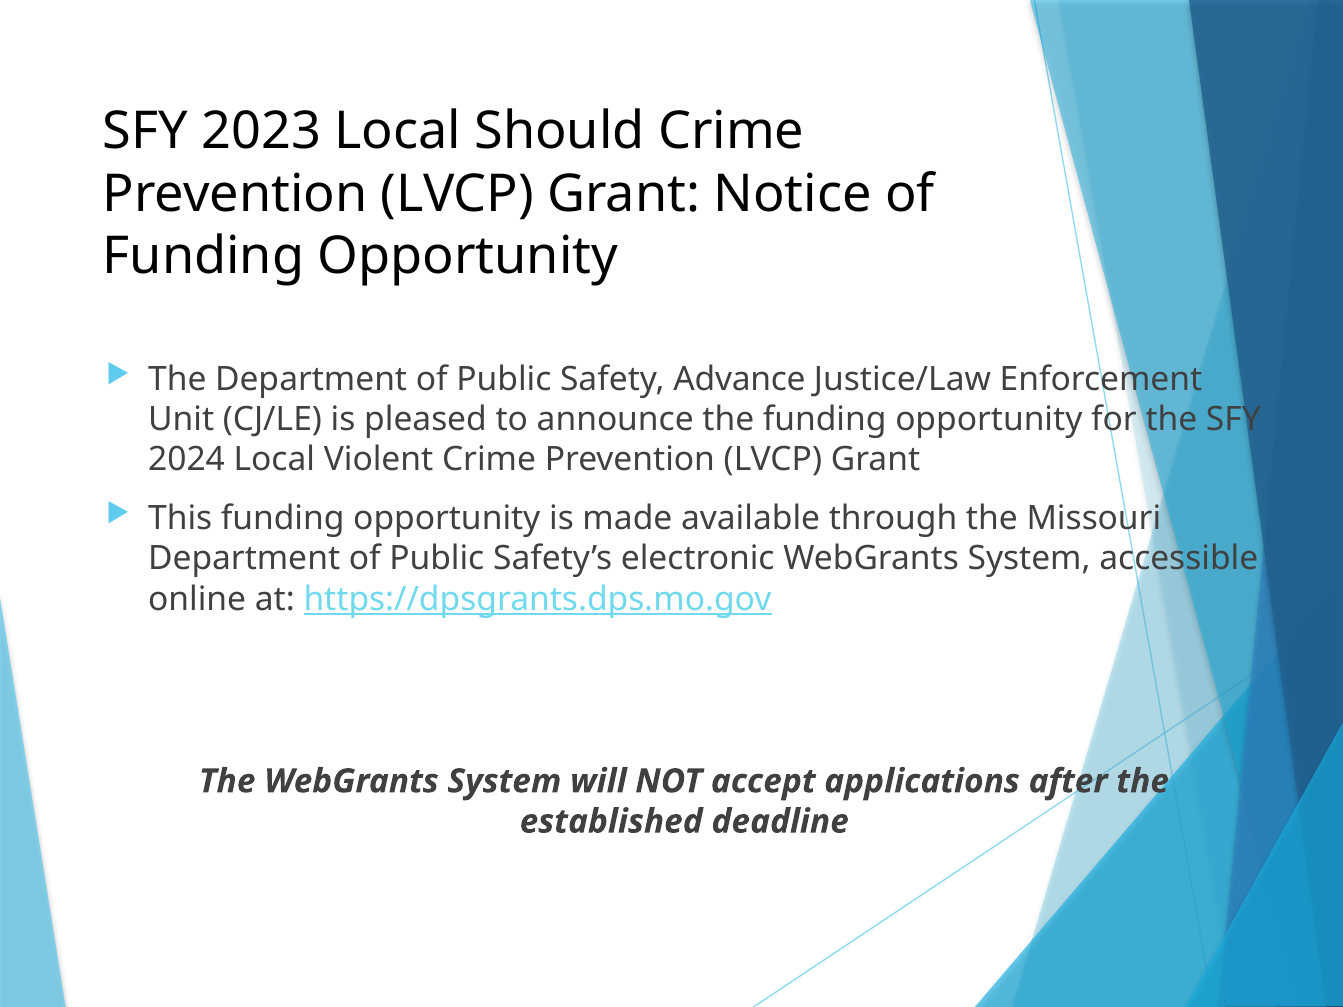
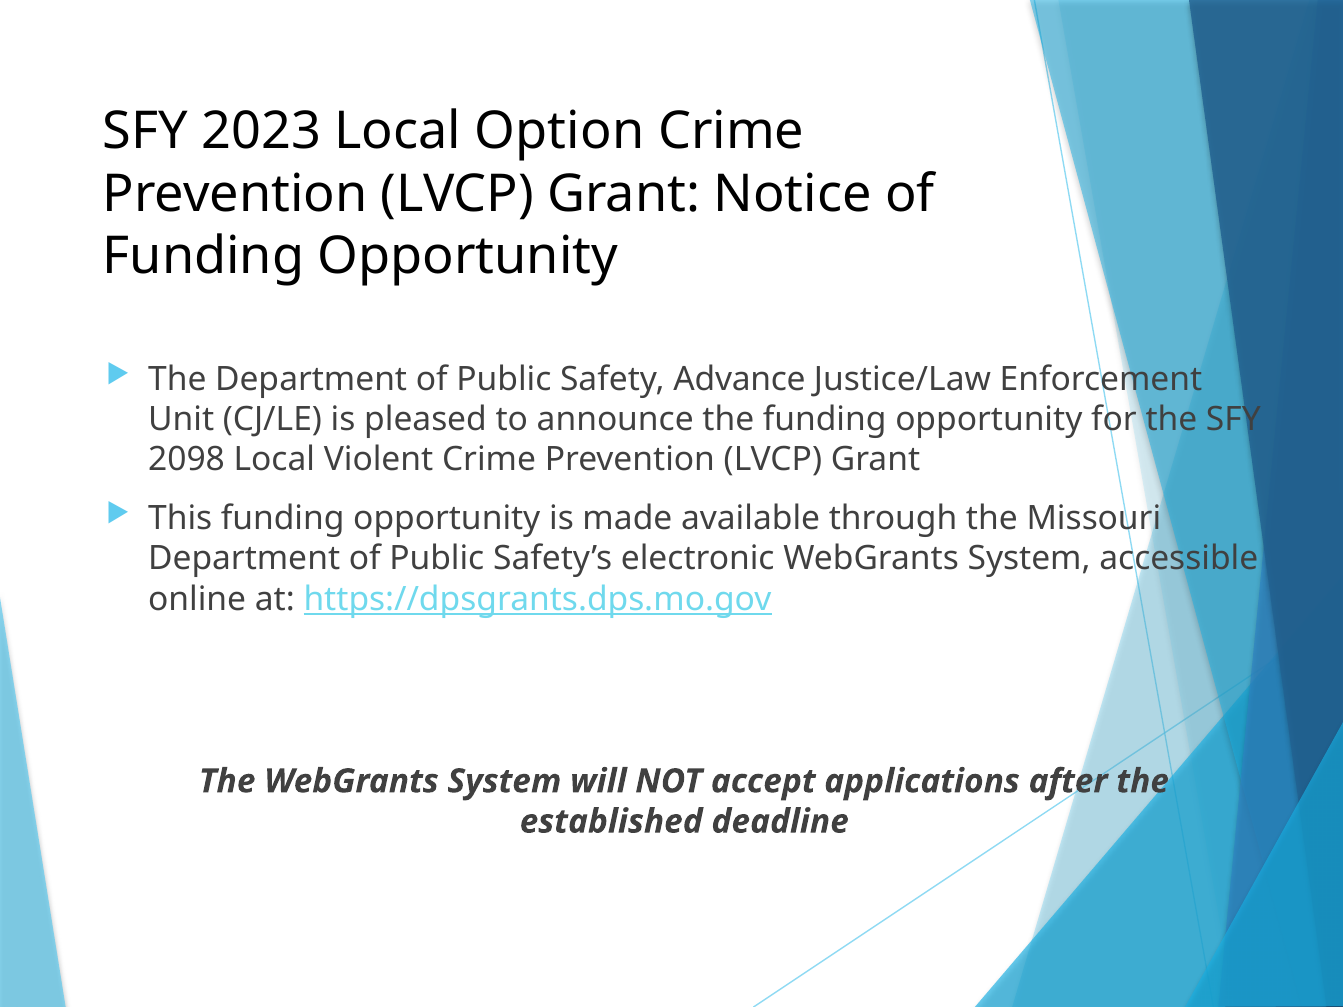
Should: Should -> Option
2024: 2024 -> 2098
